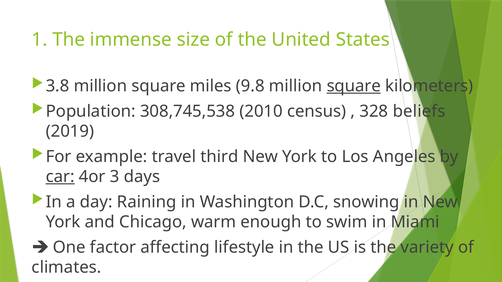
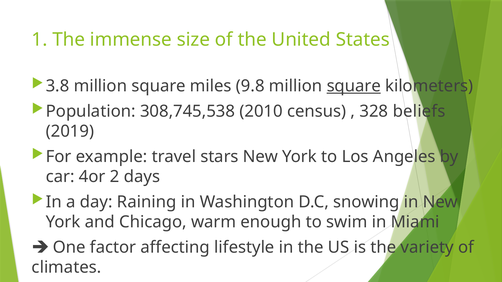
third: third -> stars
car underline: present -> none
3: 3 -> 2
